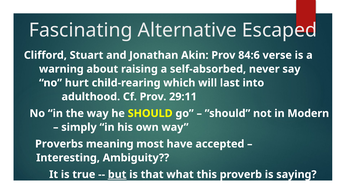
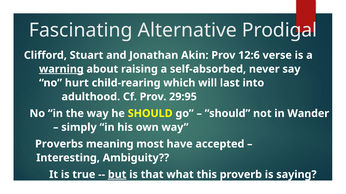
Escaped: Escaped -> Prodigal
84:6: 84:6 -> 12:6
warning underline: none -> present
29:11: 29:11 -> 29:95
Modern: Modern -> Wander
